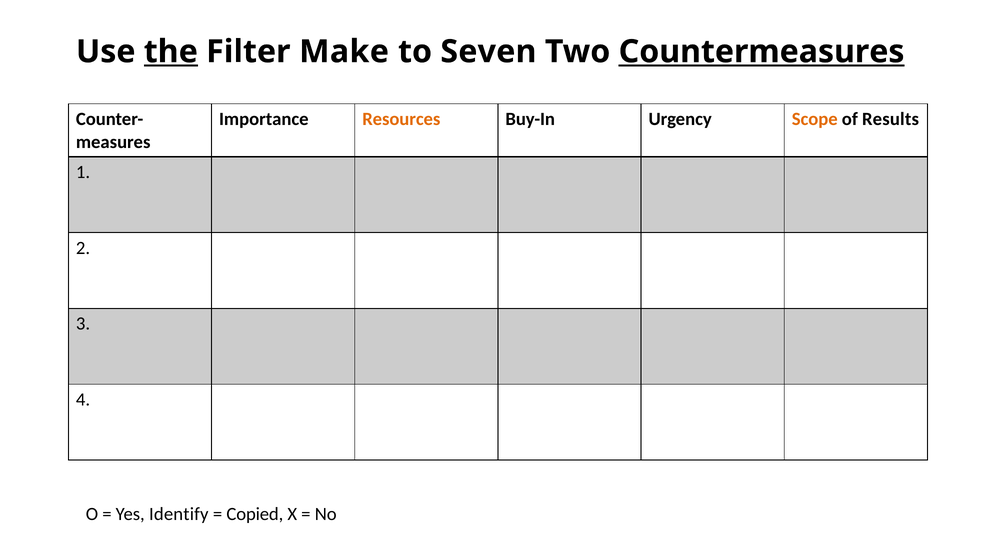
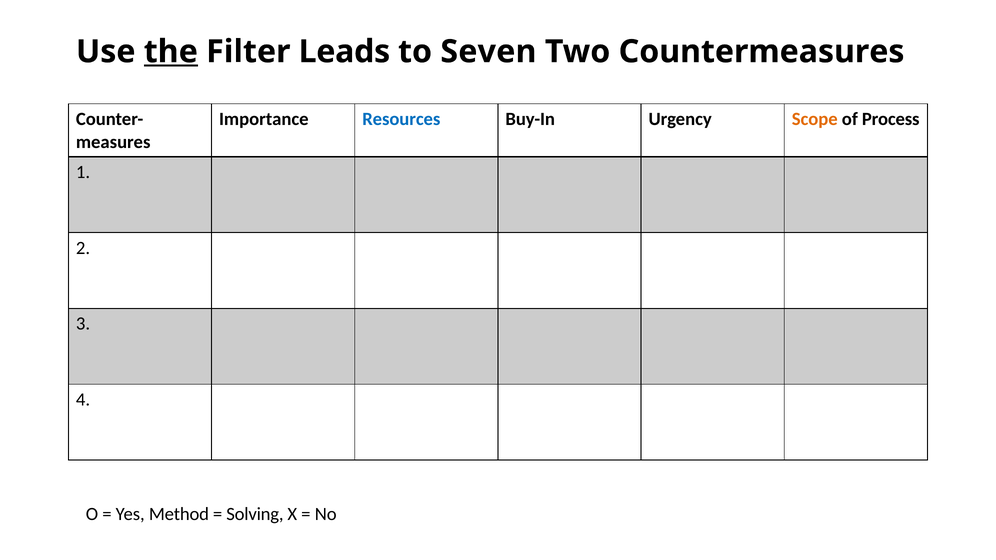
Make: Make -> Leads
Countermeasures underline: present -> none
Resources colour: orange -> blue
Results: Results -> Process
Identify: Identify -> Method
Copied: Copied -> Solving
